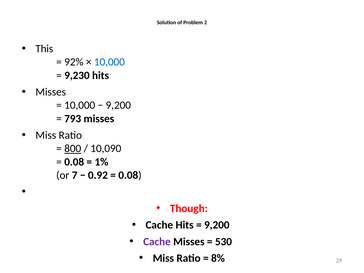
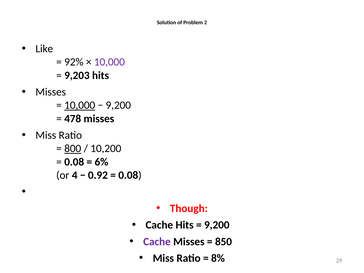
This: This -> Like
10,000 at (109, 62) colour: blue -> purple
9,230: 9,230 -> 9,203
10,000 at (80, 105) underline: none -> present
793: 793 -> 478
10,090: 10,090 -> 10,200
1%: 1% -> 6%
7: 7 -> 4
530: 530 -> 850
